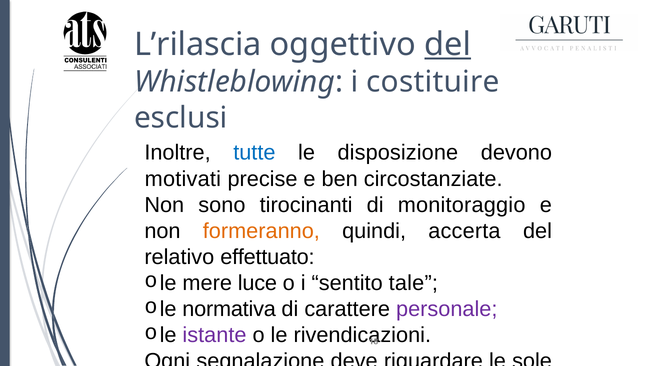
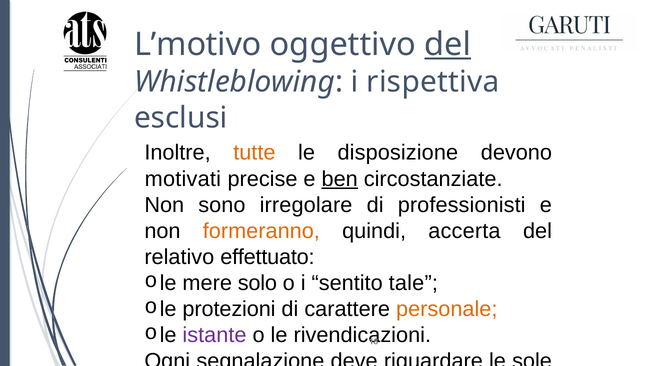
L’rilascia: L’rilascia -> L’motivo
costituire: costituire -> rispettiva
tutte colour: blue -> orange
ben underline: none -> present
tirocinanti: tirocinanti -> irregolare
monitoraggio: monitoraggio -> professionisti
luce: luce -> solo
normativa: normativa -> protezioni
personale colour: purple -> orange
